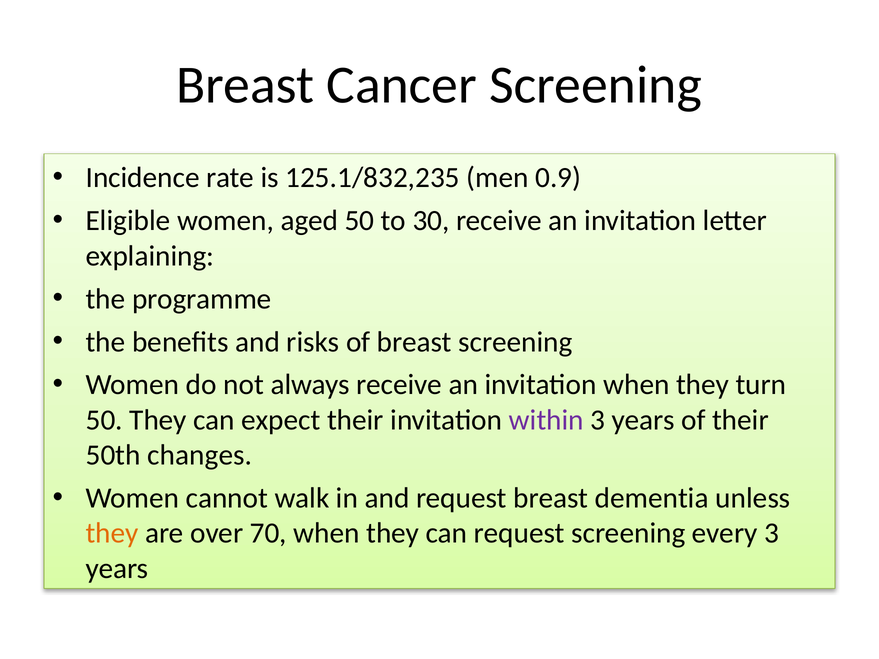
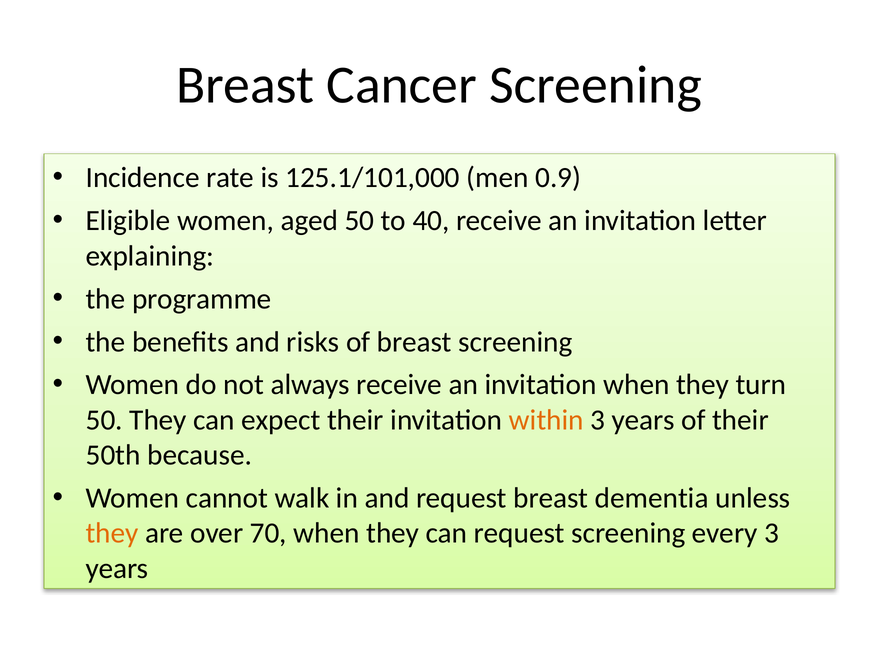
125.1/832,235: 125.1/832,235 -> 125.1/101,000
30: 30 -> 40
within colour: purple -> orange
changes: changes -> because
